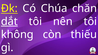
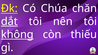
không underline: none -> present
